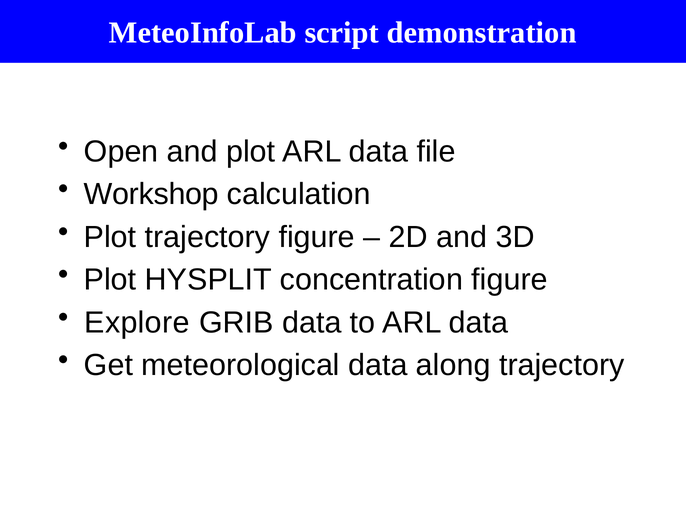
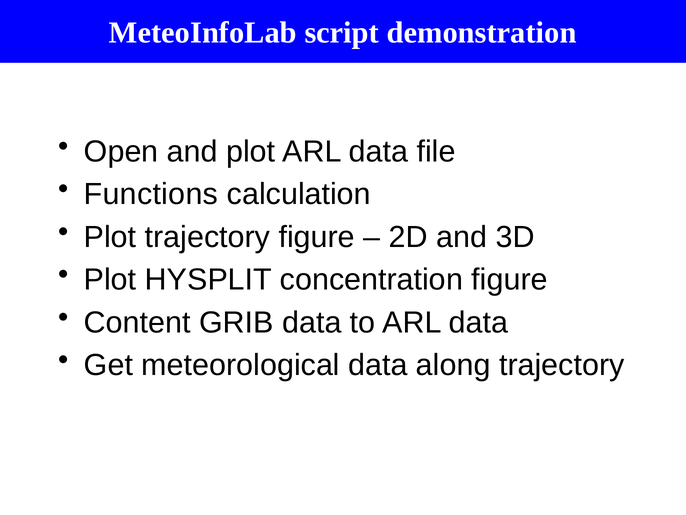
Workshop: Workshop -> Functions
Explore: Explore -> Content
